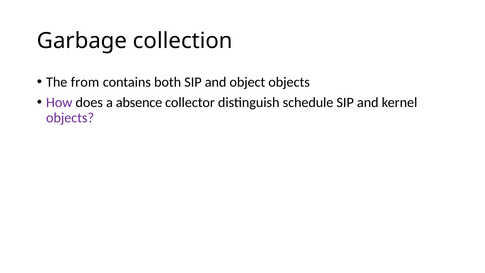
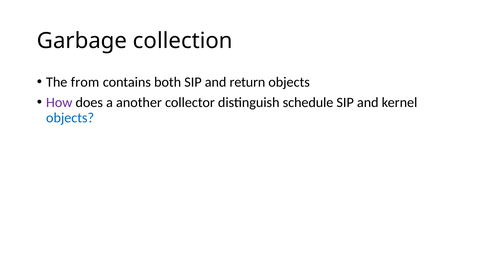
object: object -> return
absence: absence -> another
objects at (70, 118) colour: purple -> blue
